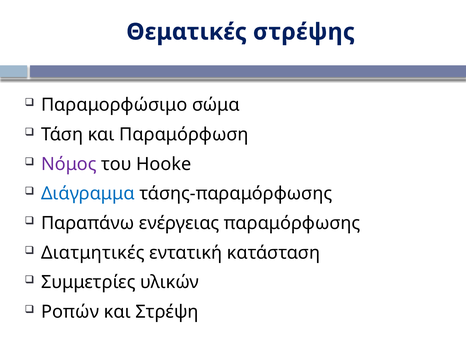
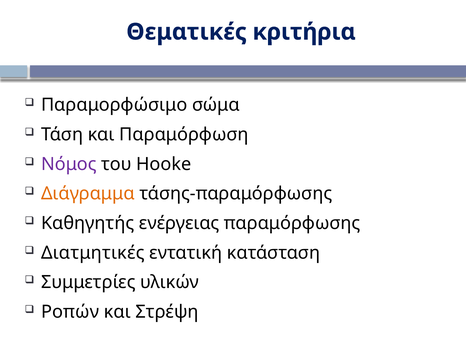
στρέψης: στρέψης -> κριτήρια
Διάγραμμα colour: blue -> orange
Παραπάνω: Παραπάνω -> Καθηγητής
